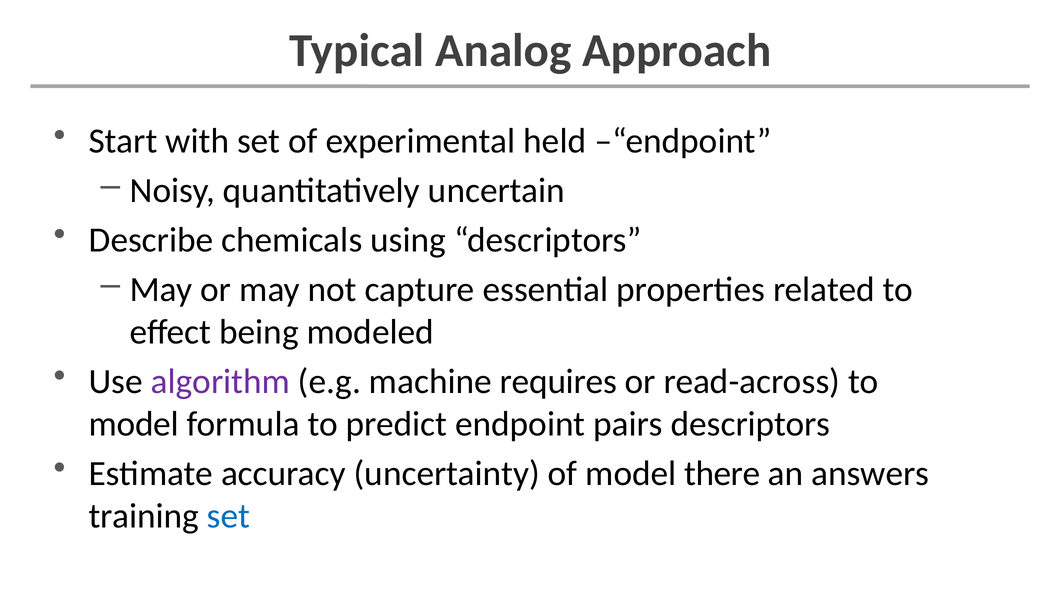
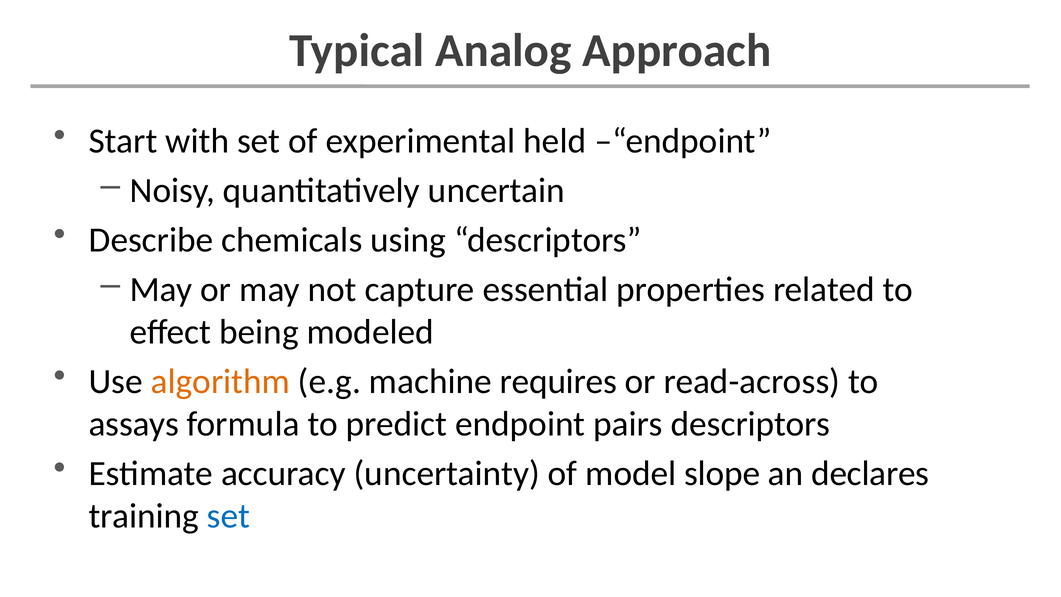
algorithm colour: purple -> orange
model at (134, 424): model -> assays
there: there -> slope
answers: answers -> declares
